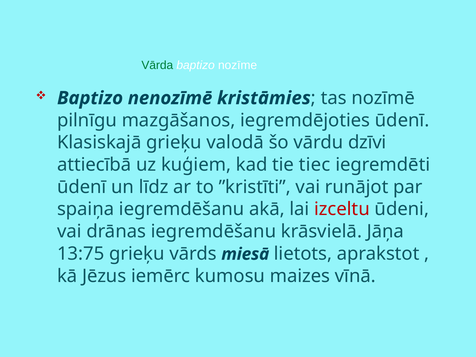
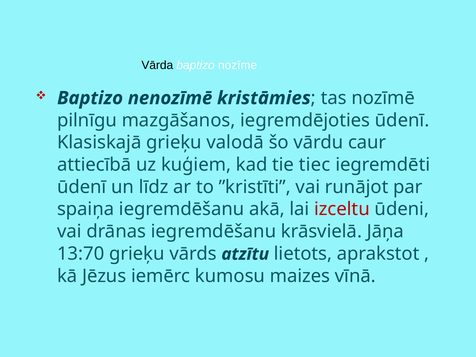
Vārda colour: green -> black
dzīvi: dzīvi -> caur
13:75: 13:75 -> 13:70
miesā: miesā -> atzītu
